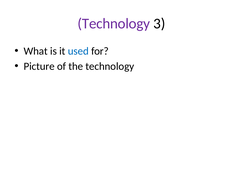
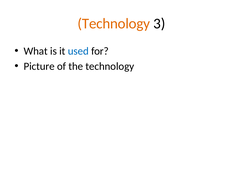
Technology at (114, 24) colour: purple -> orange
